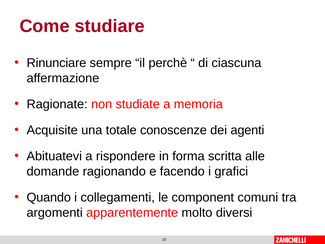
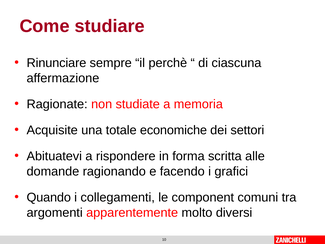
conoscenze: conoscenze -> economiche
agenti: agenti -> settori
